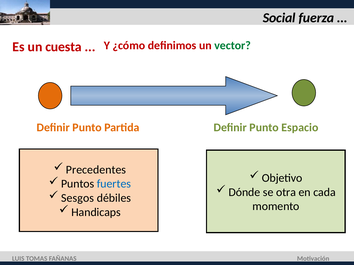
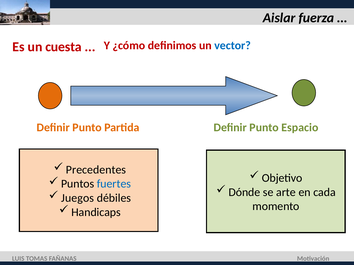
Social: Social -> Aislar
vector colour: green -> blue
otra: otra -> arte
Sesgos: Sesgos -> Juegos
